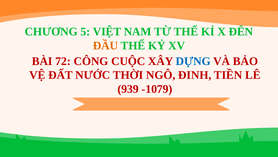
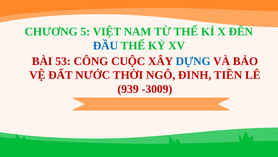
ĐẦU colour: orange -> blue
72: 72 -> 53
-1079: -1079 -> -3009
